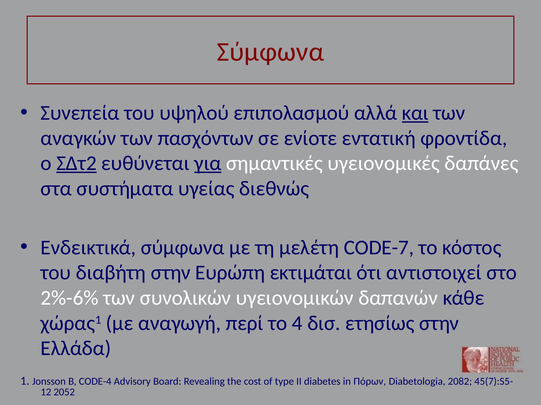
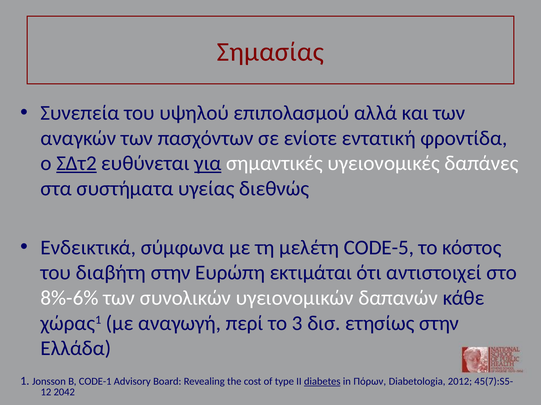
Σύμφωνα at (270, 52): Σύμφωνα -> Σημασίας
και underline: present -> none
CODE-7: CODE-7 -> CODE-5
2%-6%: 2%-6% -> 8%-6%
4: 4 -> 3
CODE-4: CODE-4 -> CODE-1
diabetes underline: none -> present
2082: 2082 -> 2012
2052: 2052 -> 2042
